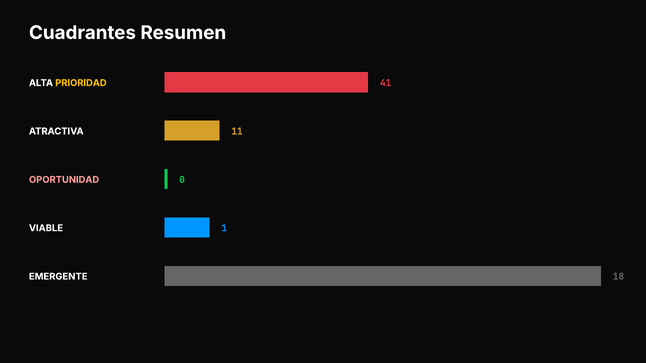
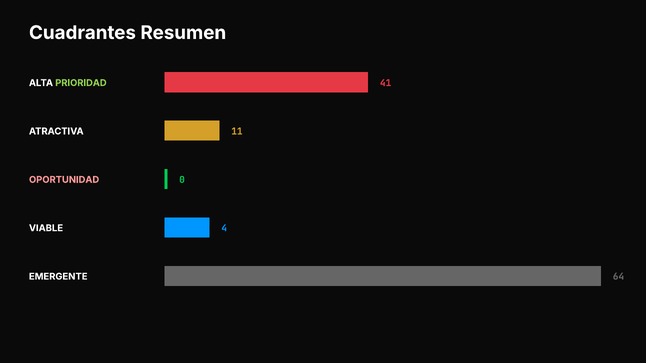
PRIORIDAD colour: yellow -> light green
1: 1 -> 4
18: 18 -> 64
